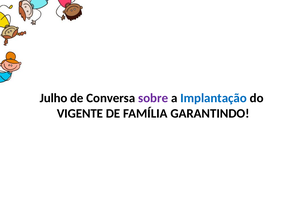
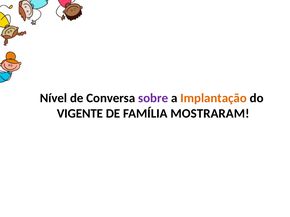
Julho: Julho -> Nível
Implantação colour: blue -> orange
GARANTINDO: GARANTINDO -> MOSTRARAM
